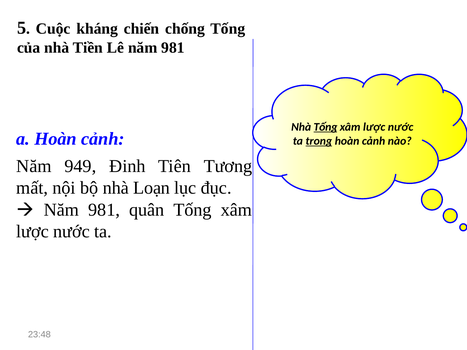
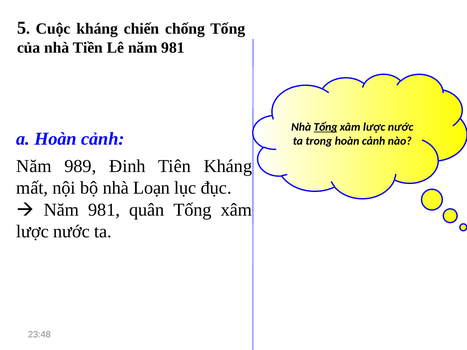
trong underline: present -> none
949: 949 -> 989
Tiên Tương: Tương -> Kháng
